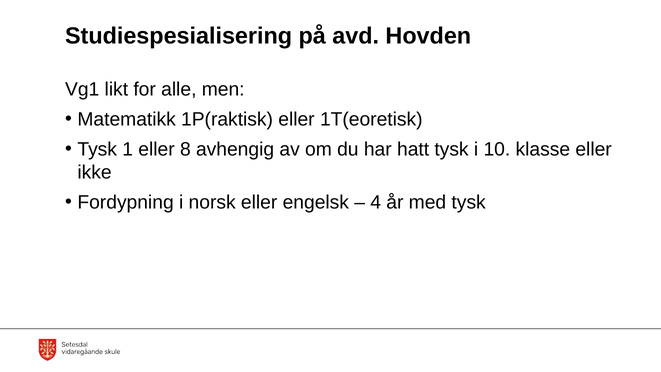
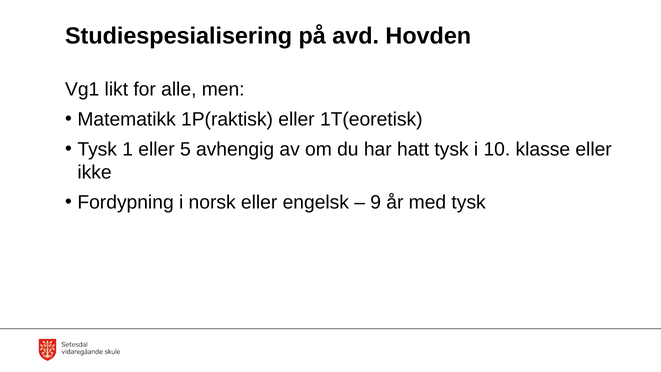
8: 8 -> 5
4: 4 -> 9
